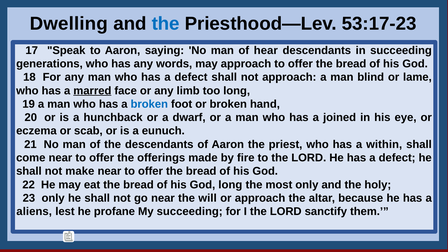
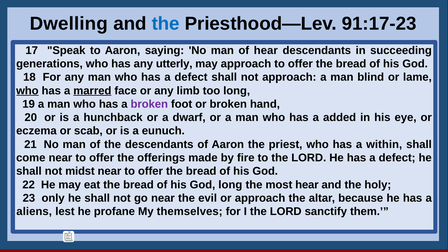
53:17-23: 53:17-23 -> 91:17-23
words: words -> utterly
who at (27, 91) underline: none -> present
broken at (149, 104) colour: blue -> purple
joined: joined -> added
make: make -> midst
most only: only -> hear
will: will -> evil
My succeeding: succeeding -> themselves
